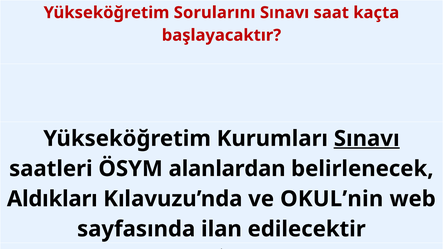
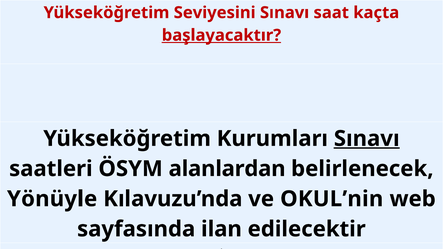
Sorularını: Sorularını -> Seviyesini
başlayacaktır underline: none -> present
Aldıkları: Aldıkları -> Yönüyle
